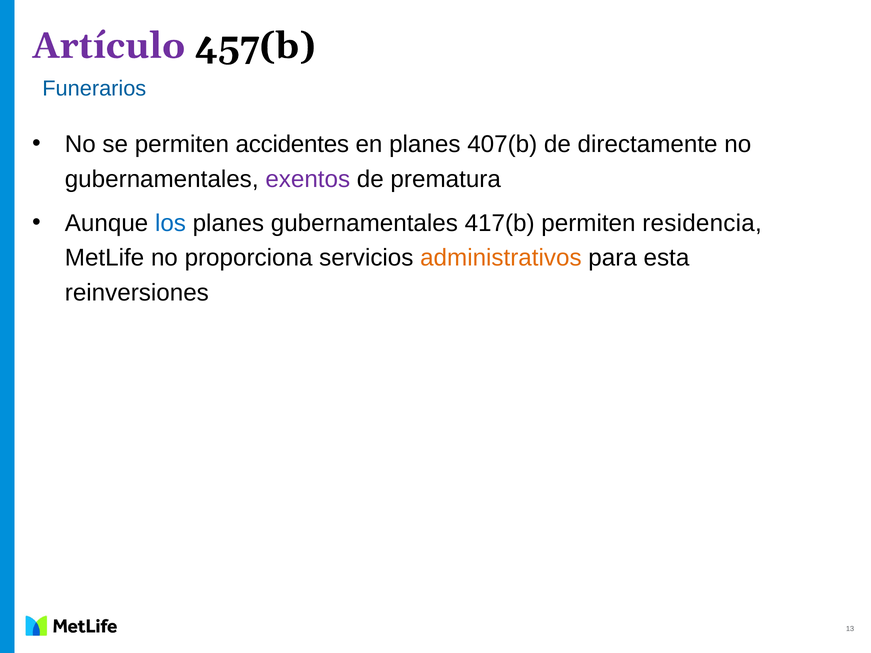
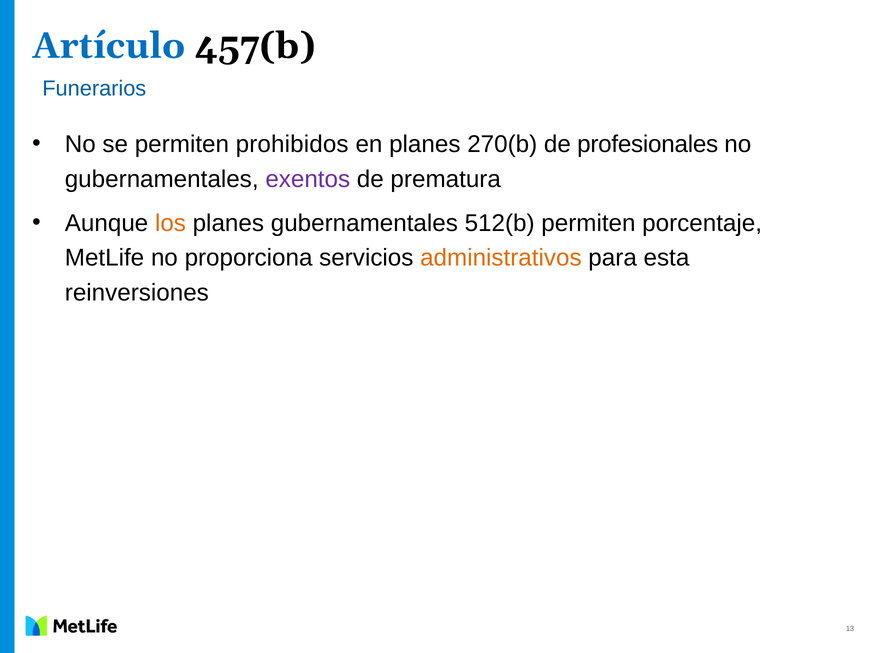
Artículo colour: purple -> blue
accidentes: accidentes -> prohibidos
407(b: 407(b -> 270(b
directamente: directamente -> profesionales
los colour: blue -> orange
417(b: 417(b -> 512(b
residencia: residencia -> porcentaje
